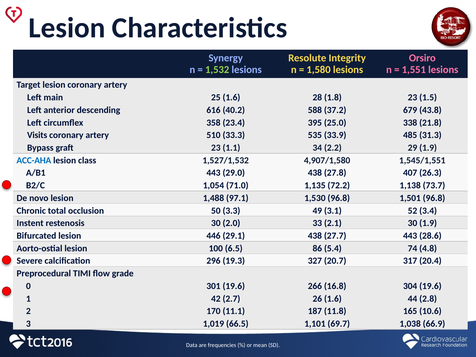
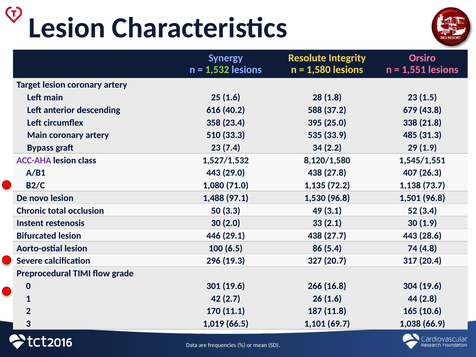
Visits at (37, 135): Visits -> Main
1.1: 1.1 -> 7.4
ACC-AHA colour: blue -> purple
4,907/1,580: 4,907/1,580 -> 8,120/1,580
1,054: 1,054 -> 1,080
